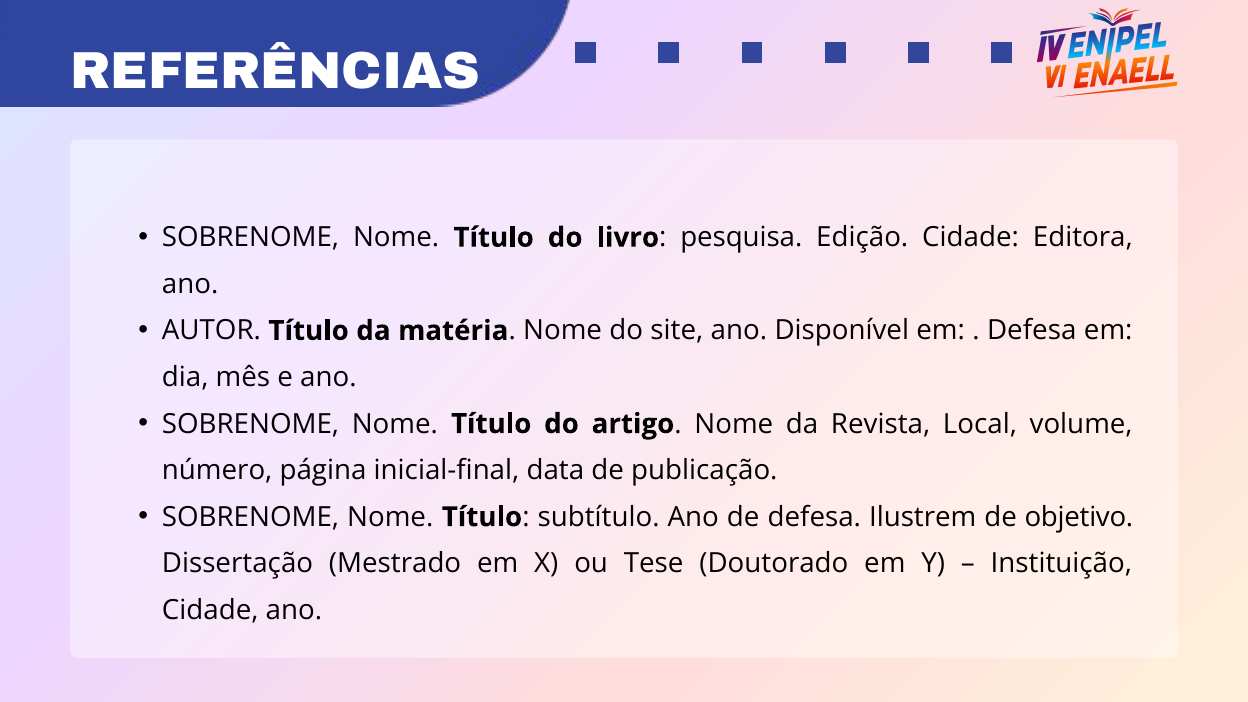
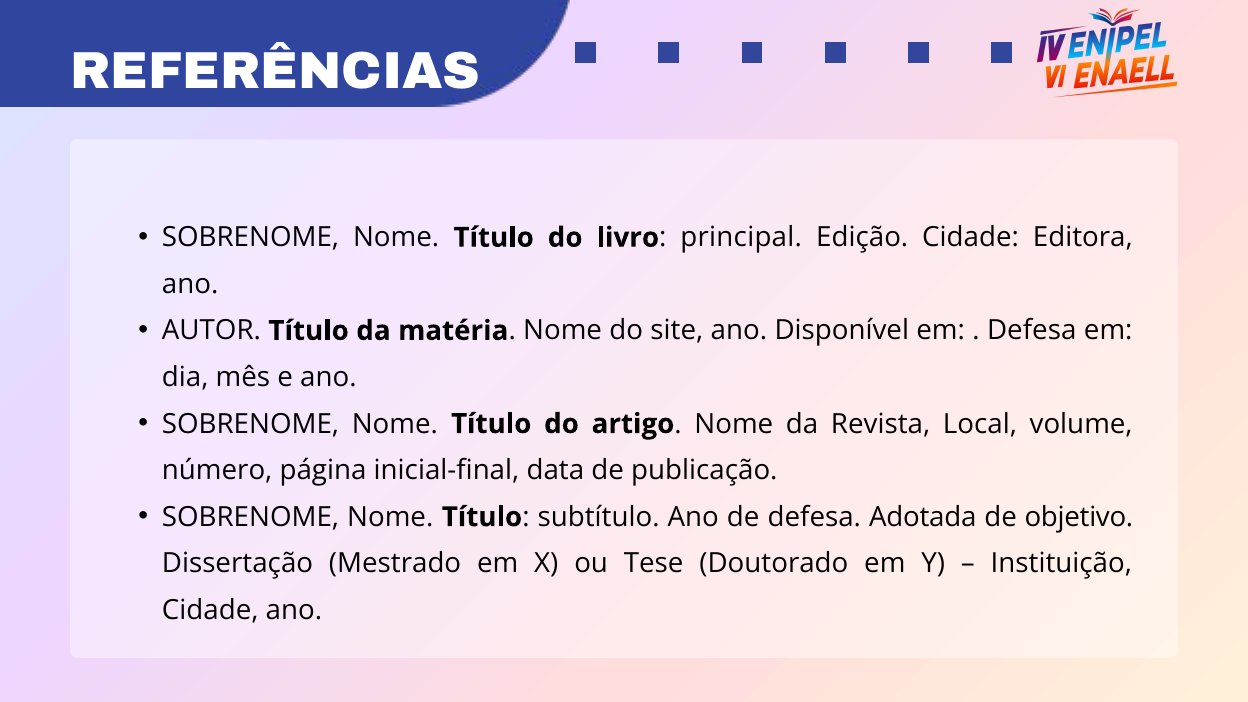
pesquisa: pesquisa -> principal
Ilustrem: Ilustrem -> Adotada
